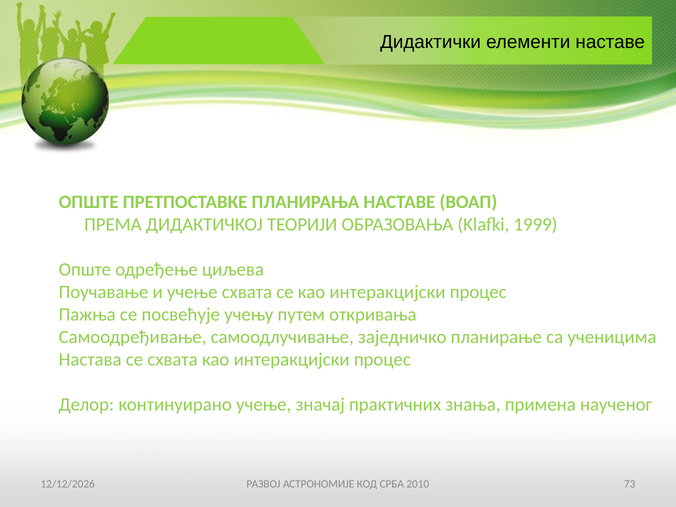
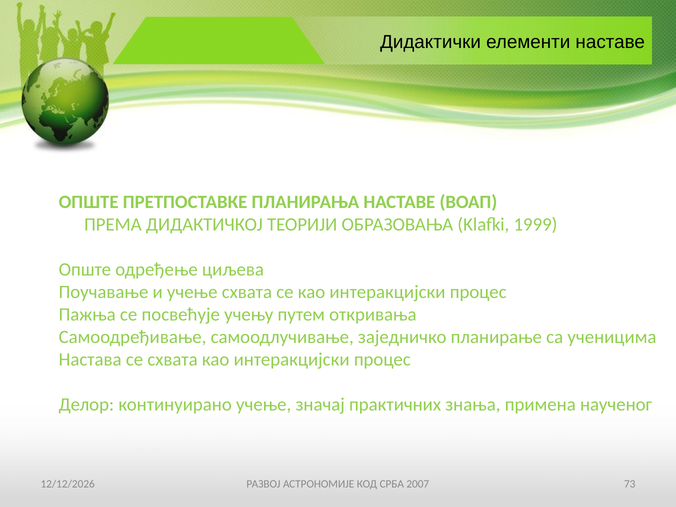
2010: 2010 -> 2007
